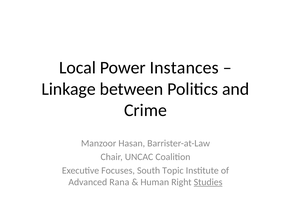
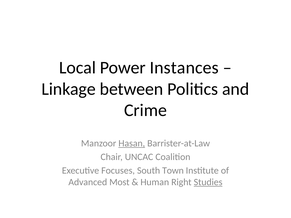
Hasan underline: none -> present
Topic: Topic -> Town
Rana: Rana -> Most
